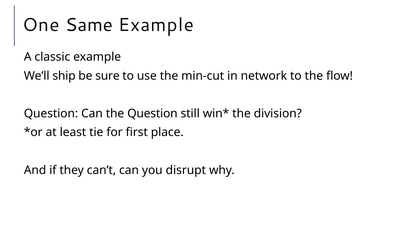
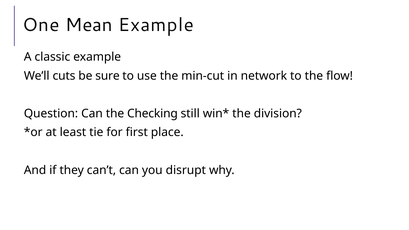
Same: Same -> Mean
ship: ship -> cuts
the Question: Question -> Checking
